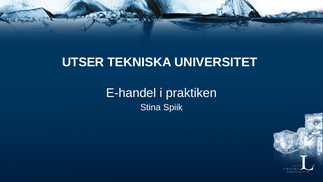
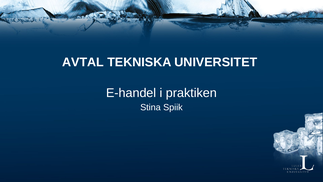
UTSER: UTSER -> AVTAL
